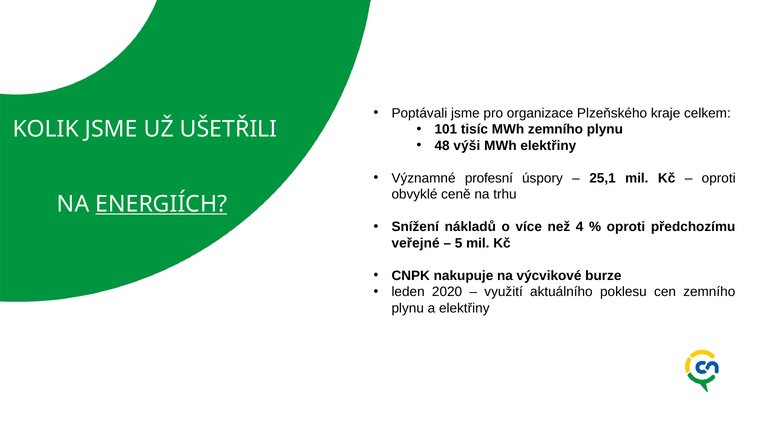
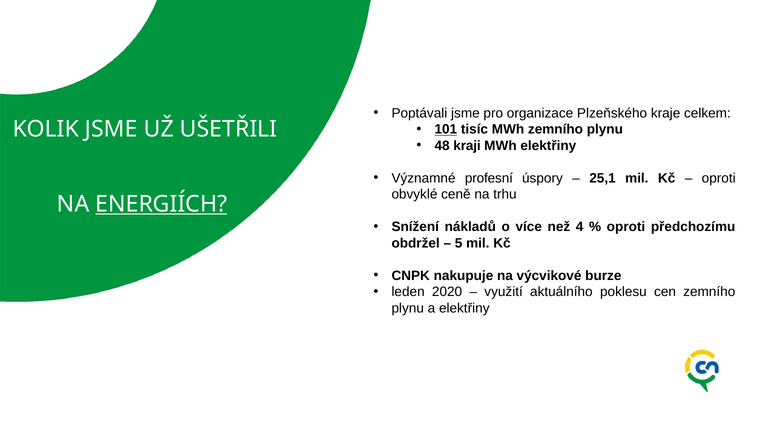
101 underline: none -> present
výši: výši -> kraji
veřejné: veřejné -> obdržel
